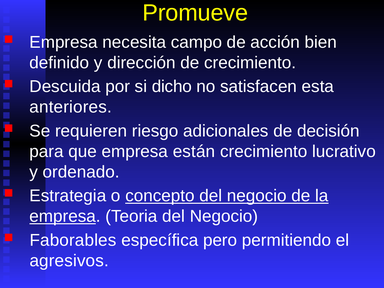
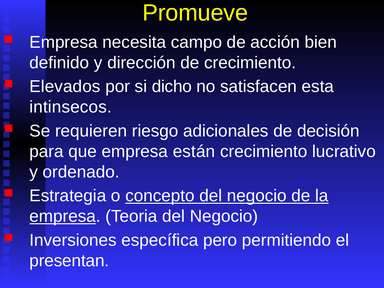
Descuida: Descuida -> Elevados
anteriores: anteriores -> intinsecos
Faborables: Faborables -> Inversiones
agresivos: agresivos -> presentan
